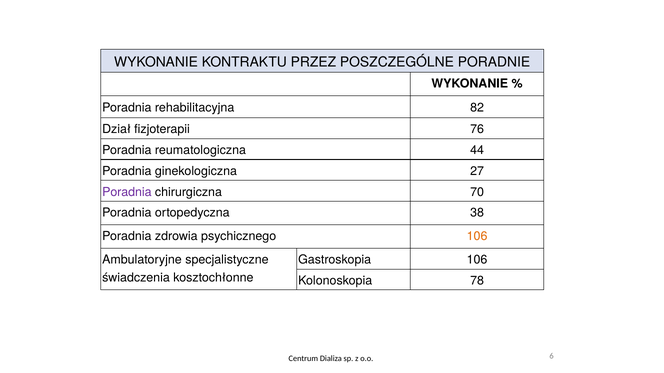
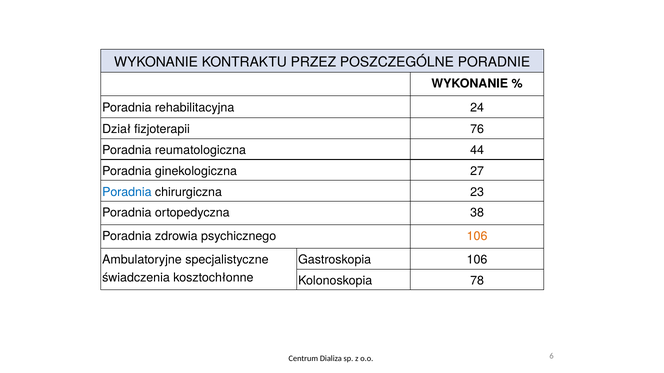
82: 82 -> 24
Poradnia at (127, 192) colour: purple -> blue
70: 70 -> 23
